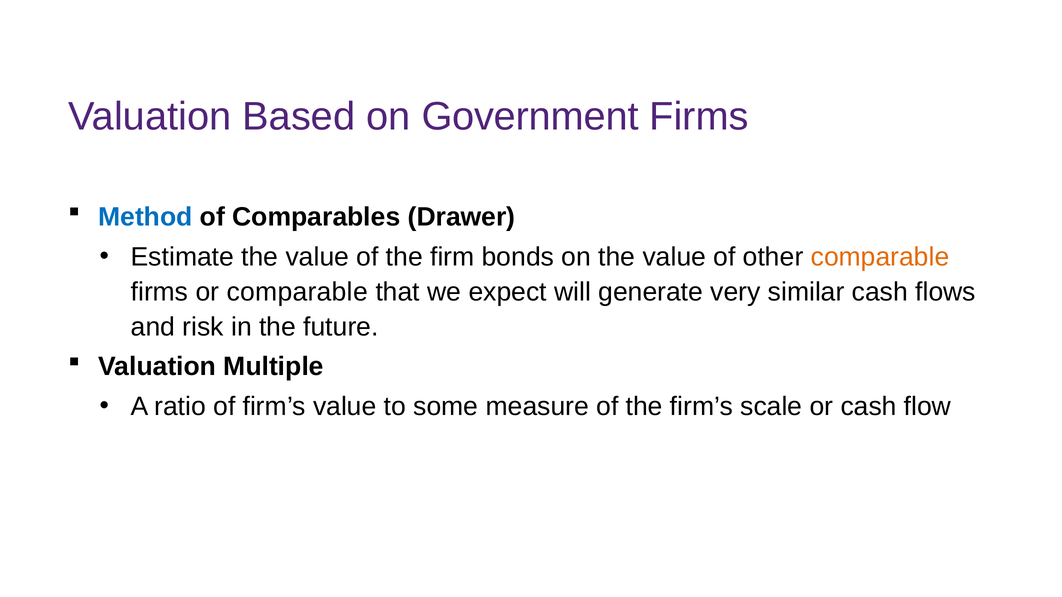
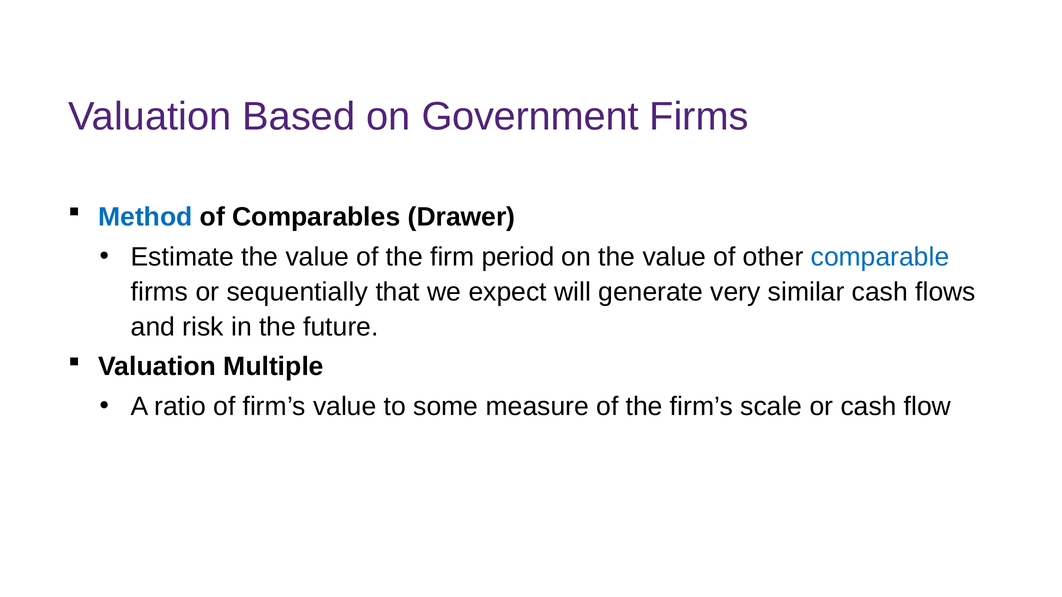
bonds: bonds -> period
comparable at (880, 257) colour: orange -> blue
or comparable: comparable -> sequentially
